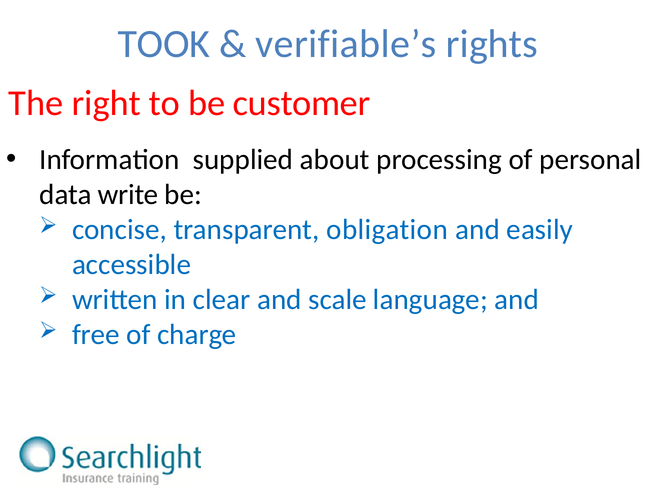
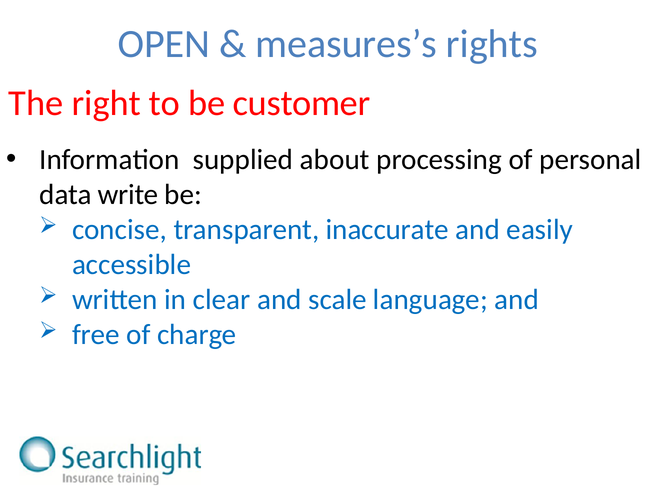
TOOK: TOOK -> OPEN
verifiable’s: verifiable’s -> measures’s
obligation: obligation -> inaccurate
